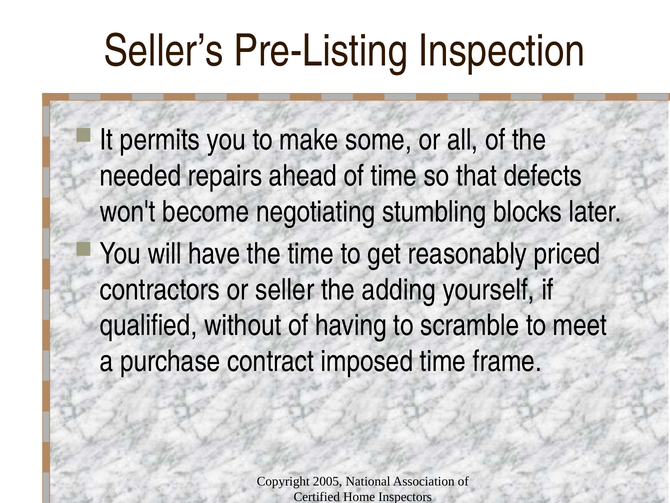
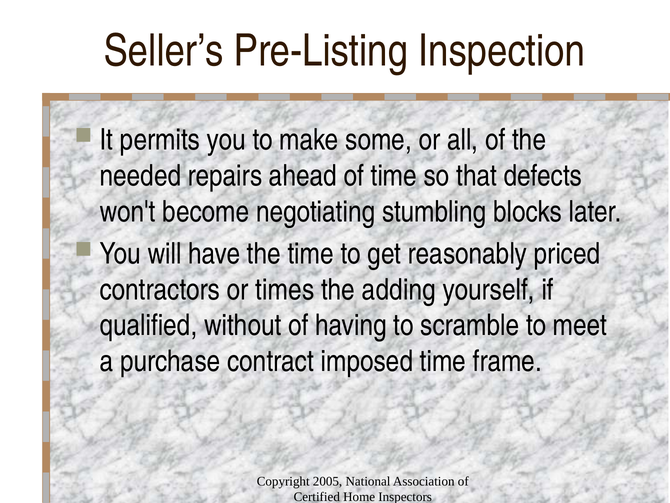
seller: seller -> times
